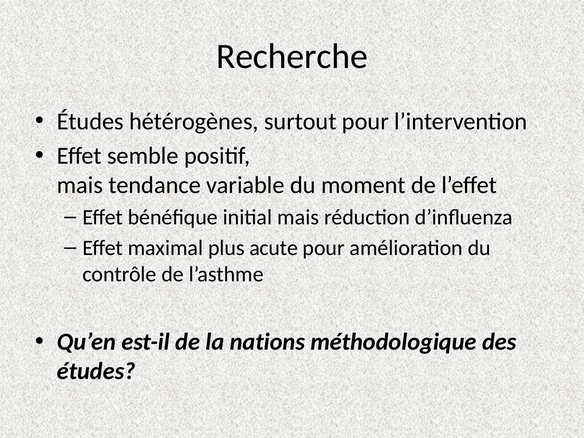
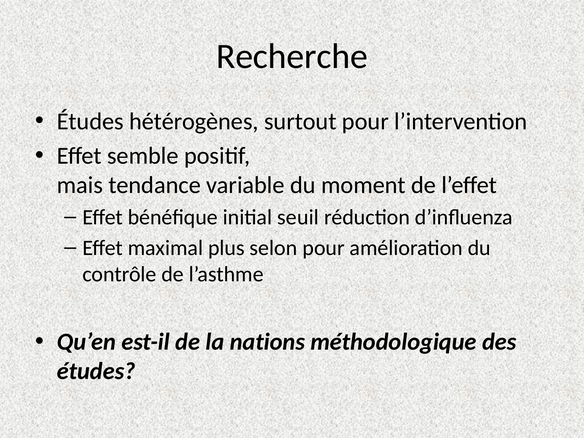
initial mais: mais -> seuil
acute: acute -> selon
